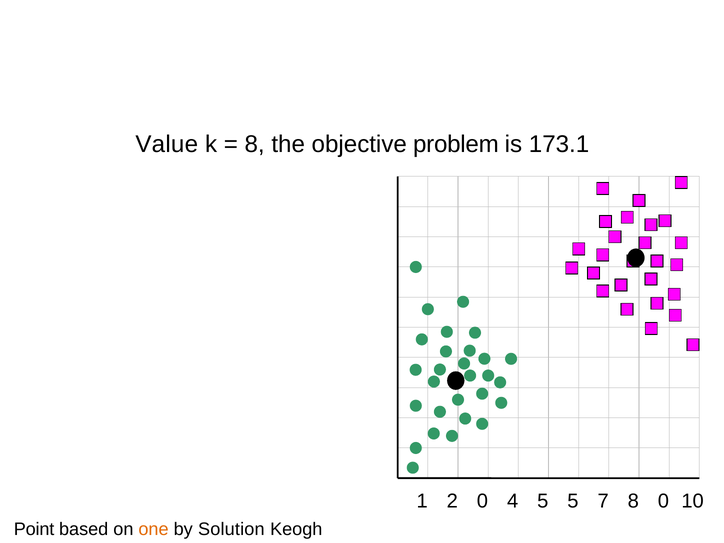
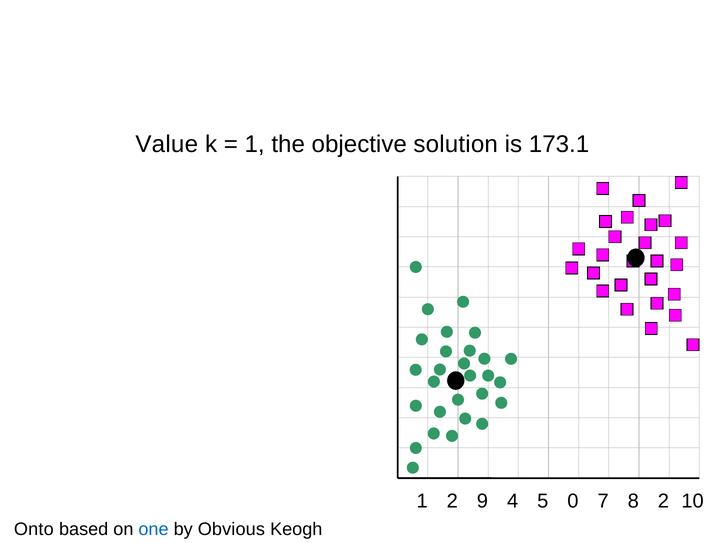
8 at (255, 144): 8 -> 1
problem: problem -> solution
2 0: 0 -> 9
5 5: 5 -> 0
8 0: 0 -> 2
Point: Point -> Onto
one colour: orange -> blue
Solution: Solution -> Obvious
